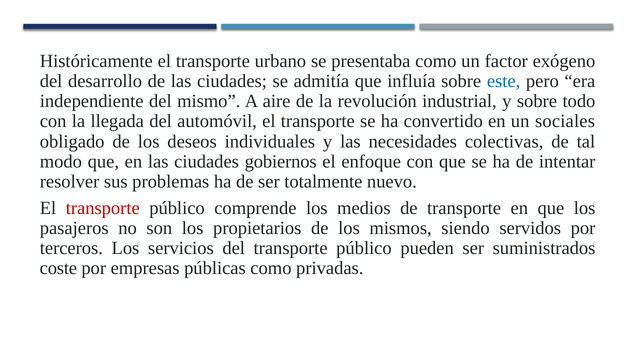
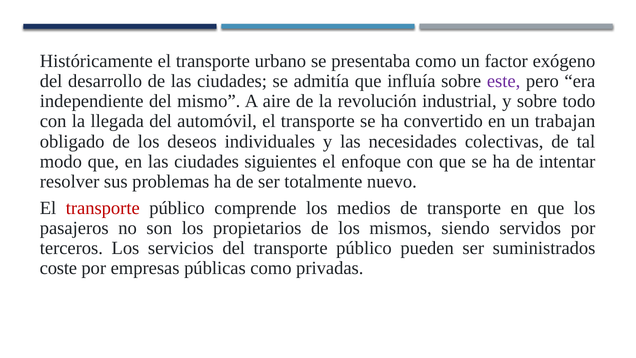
este colour: blue -> purple
sociales: sociales -> trabajan
gobiernos: gobiernos -> siguientes
